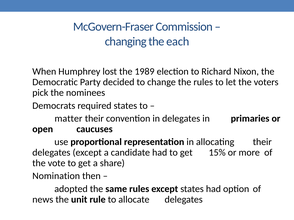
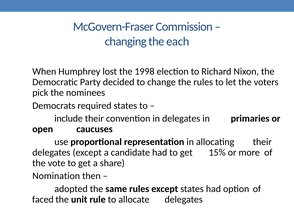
1989: 1989 -> 1998
matter: matter -> include
news: news -> faced
